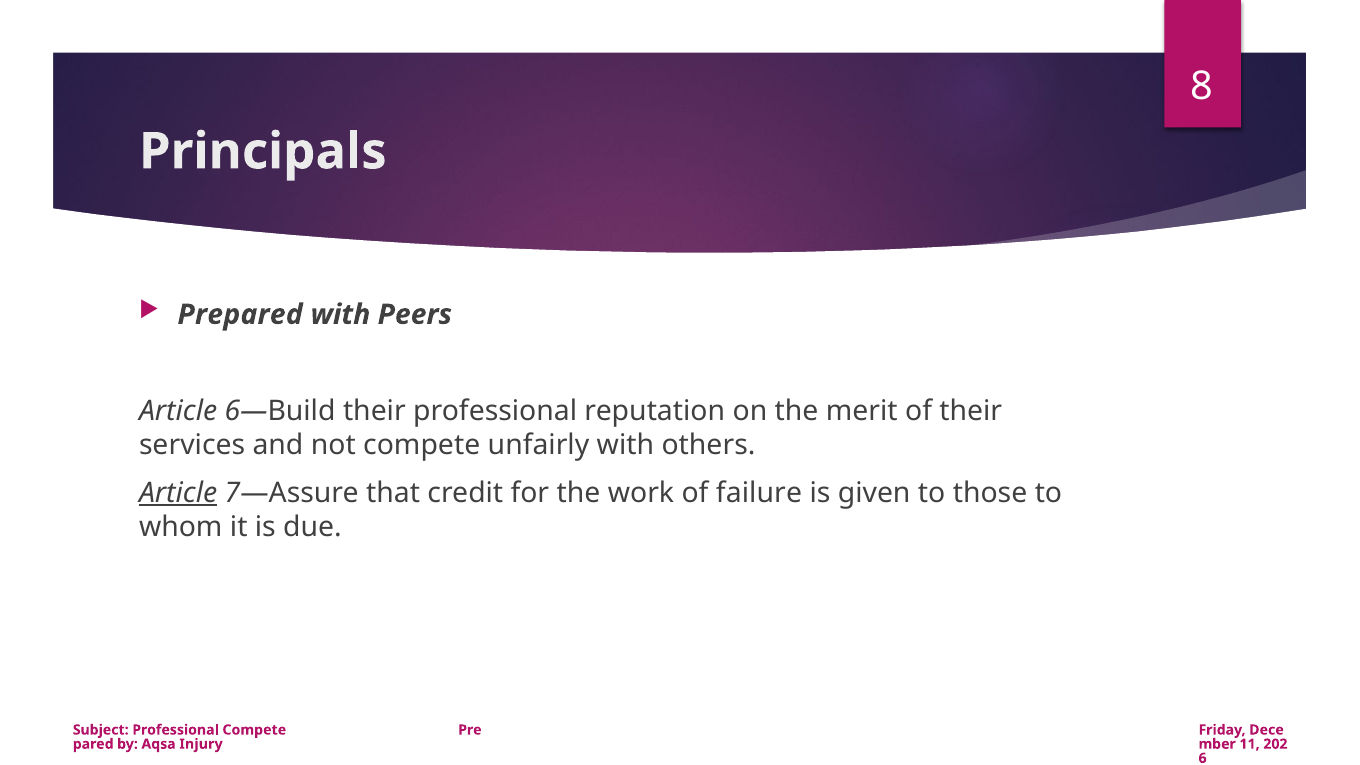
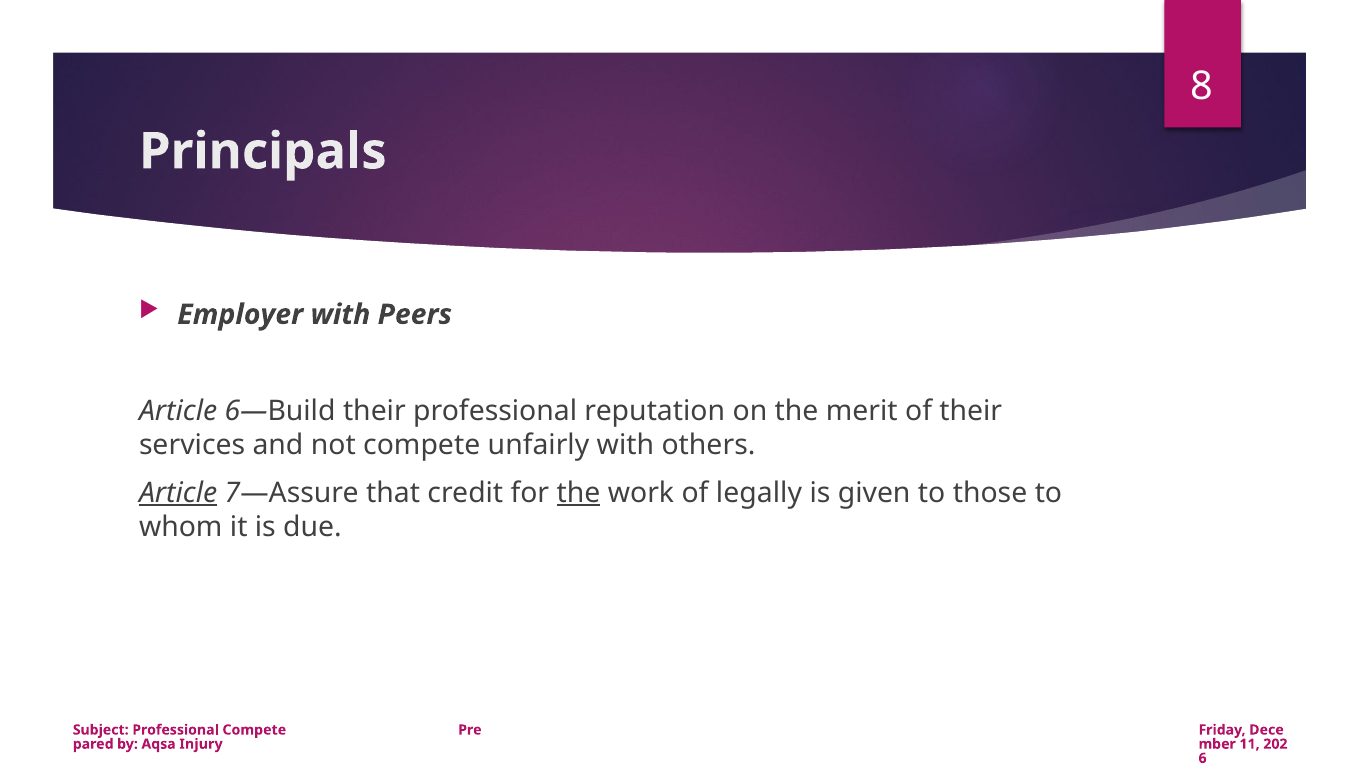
Prepared: Prepared -> Employer
the at (578, 493) underline: none -> present
failure: failure -> legally
